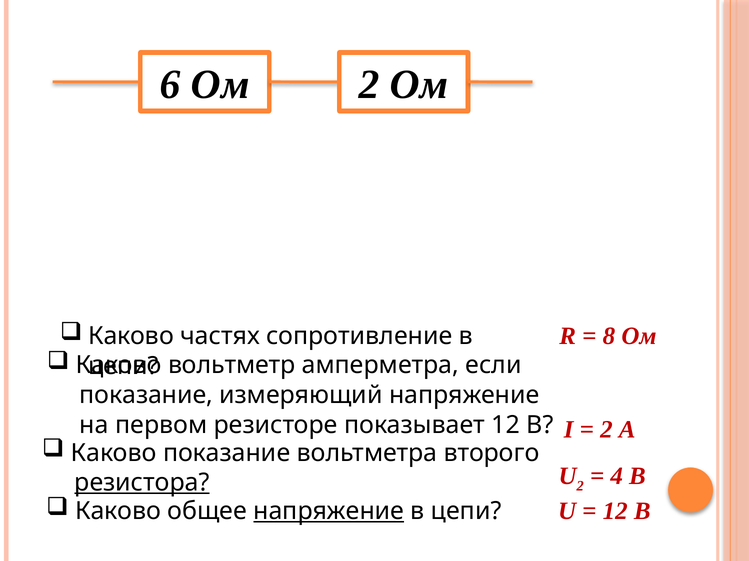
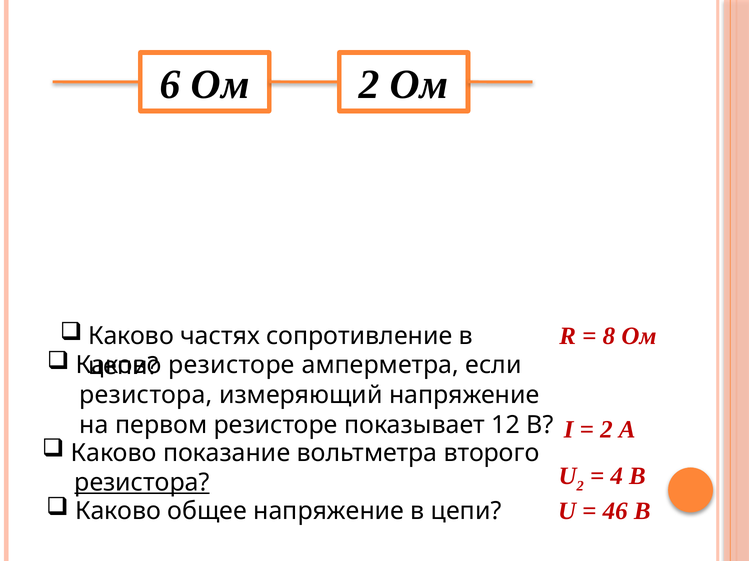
вольтметр at (232, 366): вольтметр -> резисторе
показание at (146, 396): показание -> резистора
напряжение at (329, 512) underline: present -> none
12 at (615, 512): 12 -> 46
